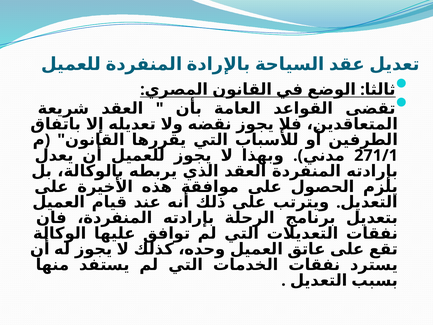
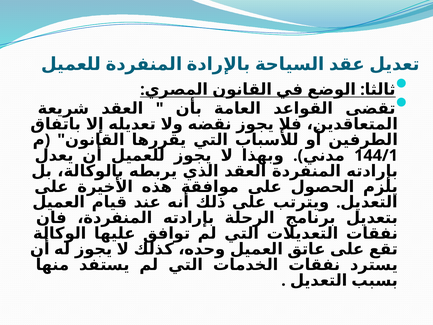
271/1: 271/1 -> 144/1
